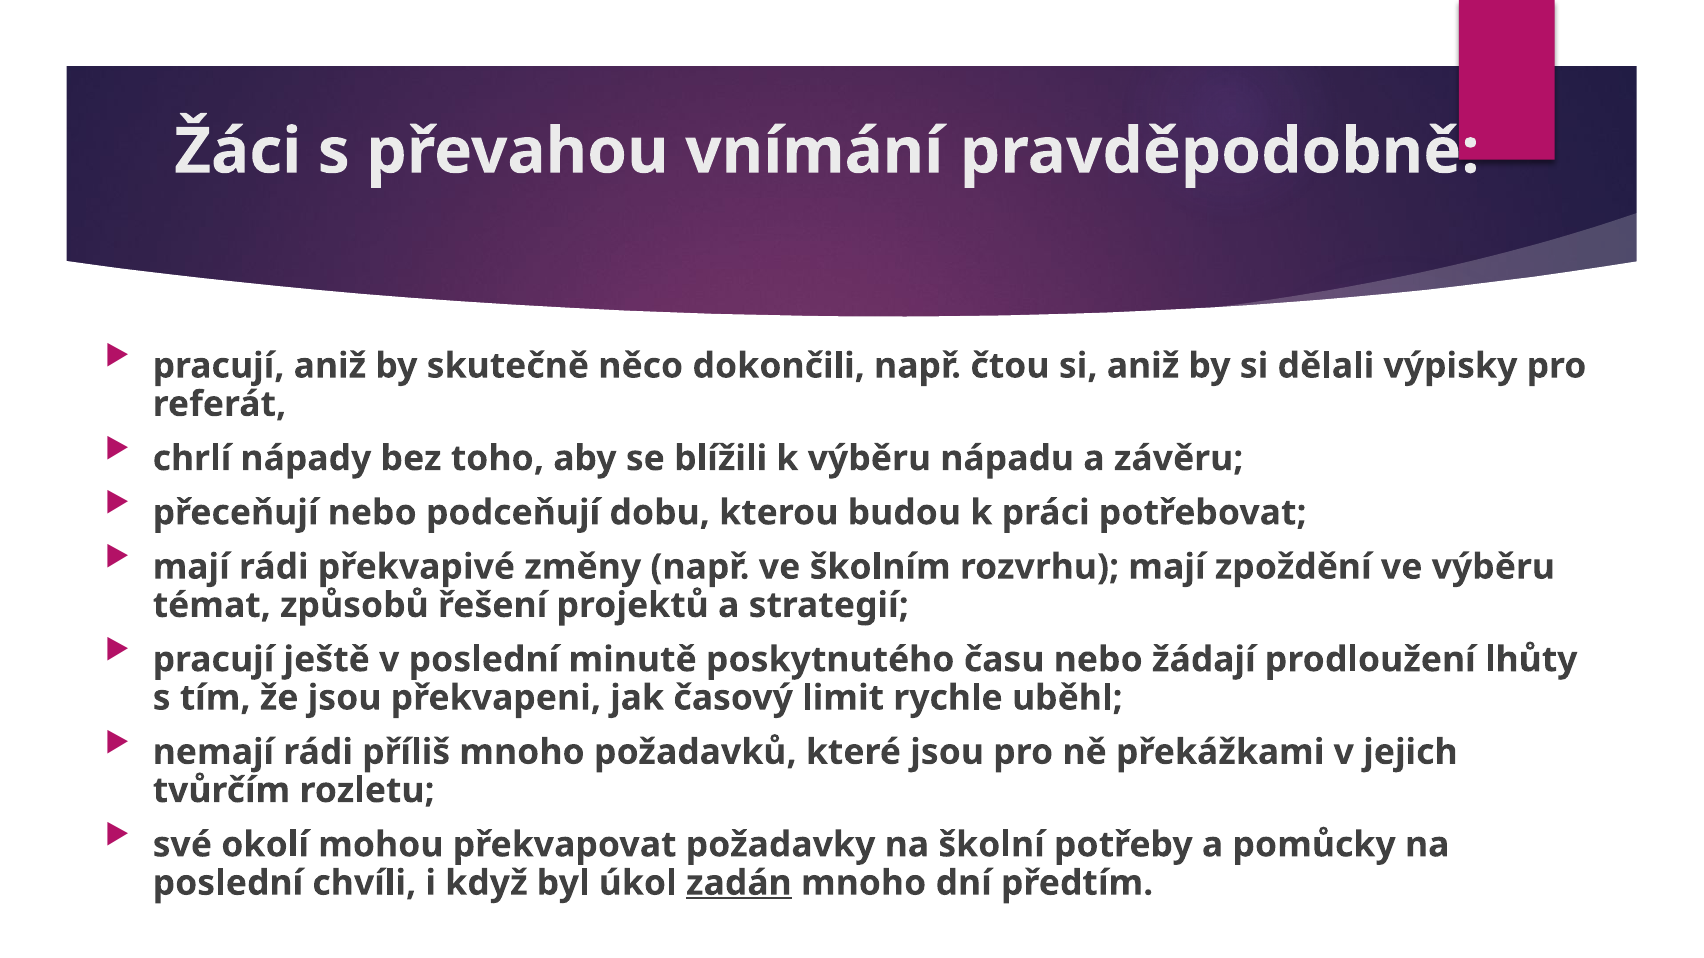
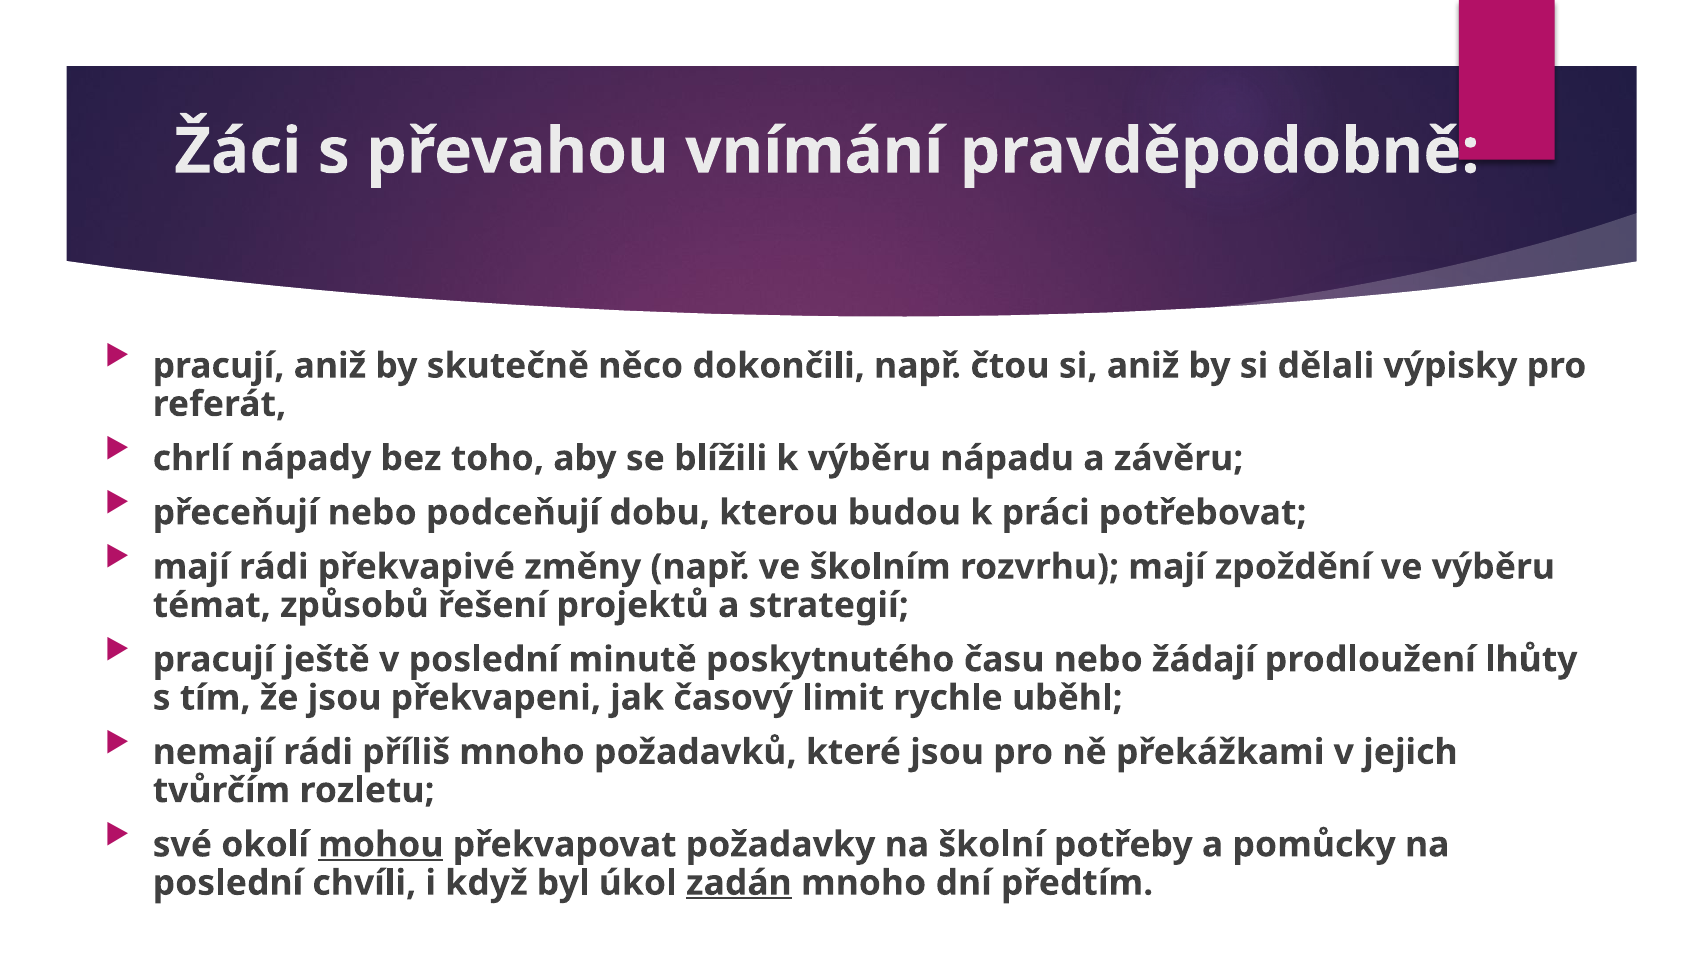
mohou underline: none -> present
